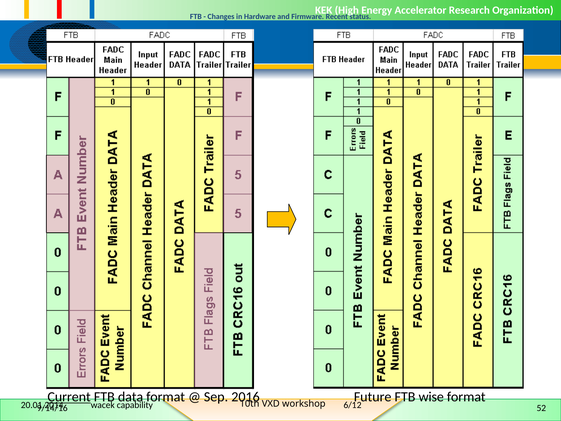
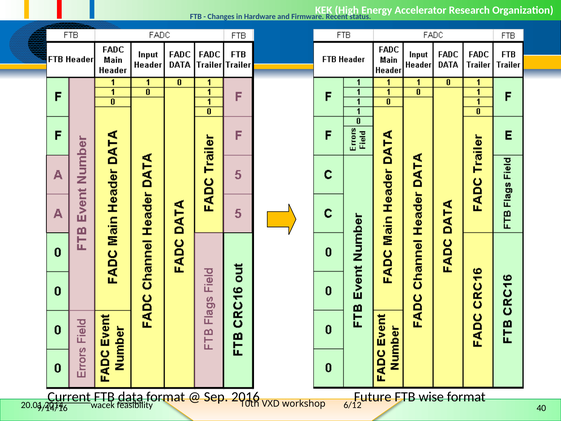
data underline: none -> present
capability: capability -> feasibility
52: 52 -> 40
